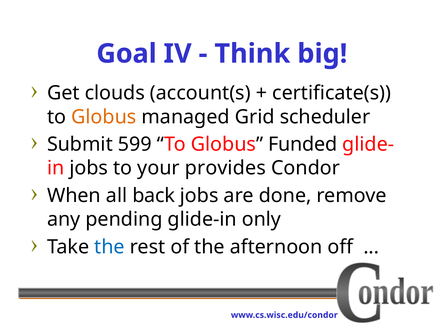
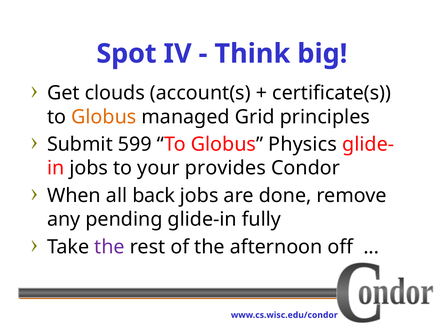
Goal: Goal -> Spot
scheduler: scheduler -> principles
Funded: Funded -> Physics
only: only -> fully
the at (109, 247) colour: blue -> purple
